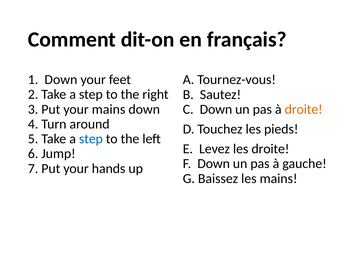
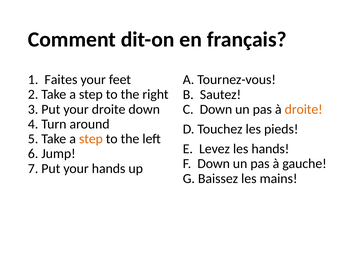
1 Down: Down -> Faites
your mains: mains -> droite
step at (91, 139) colour: blue -> orange
les droite: droite -> hands
